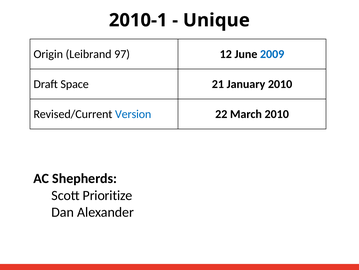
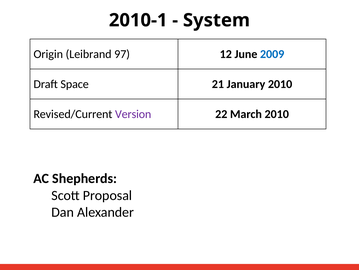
Unique: Unique -> System
Version colour: blue -> purple
Prioritize: Prioritize -> Proposal
